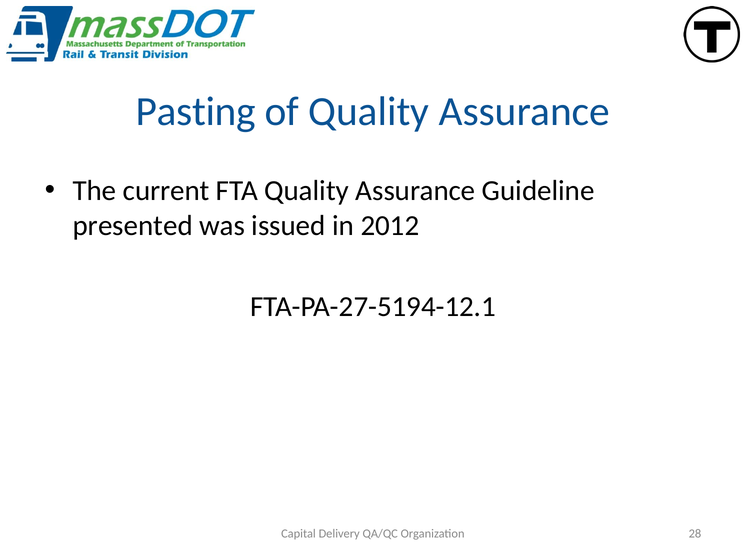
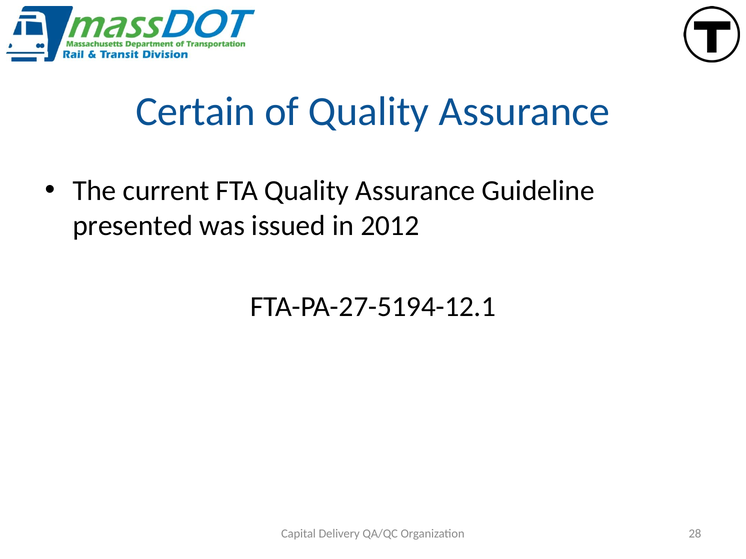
Pasting: Pasting -> Certain
